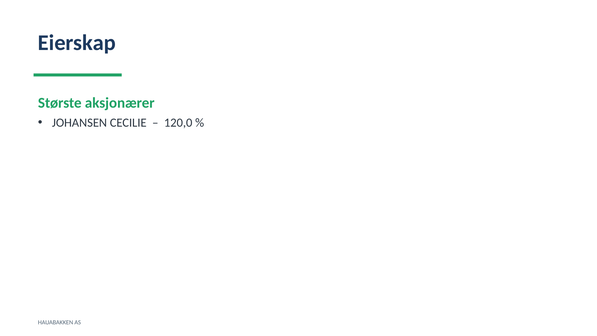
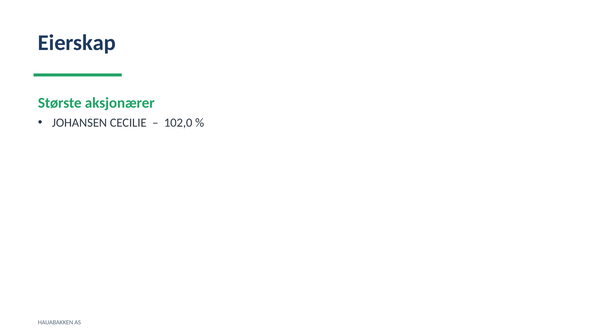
120,0: 120,0 -> 102,0
